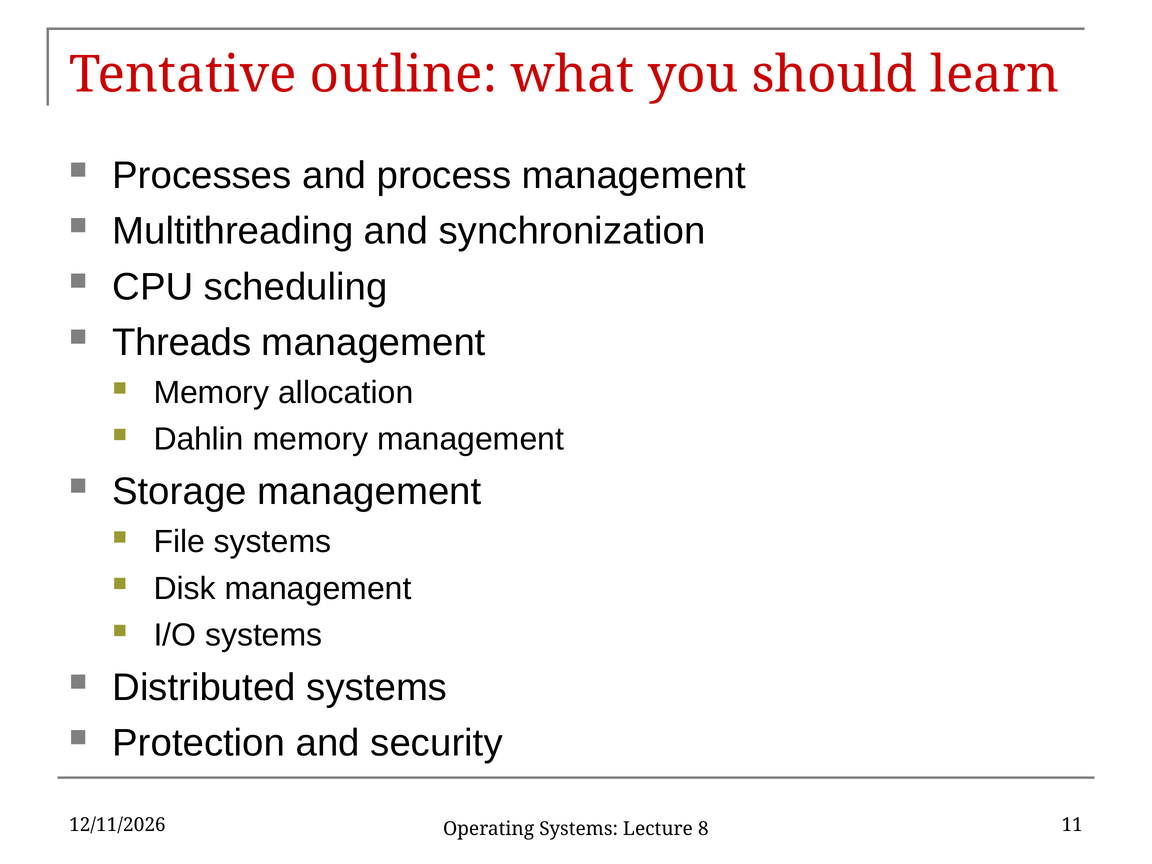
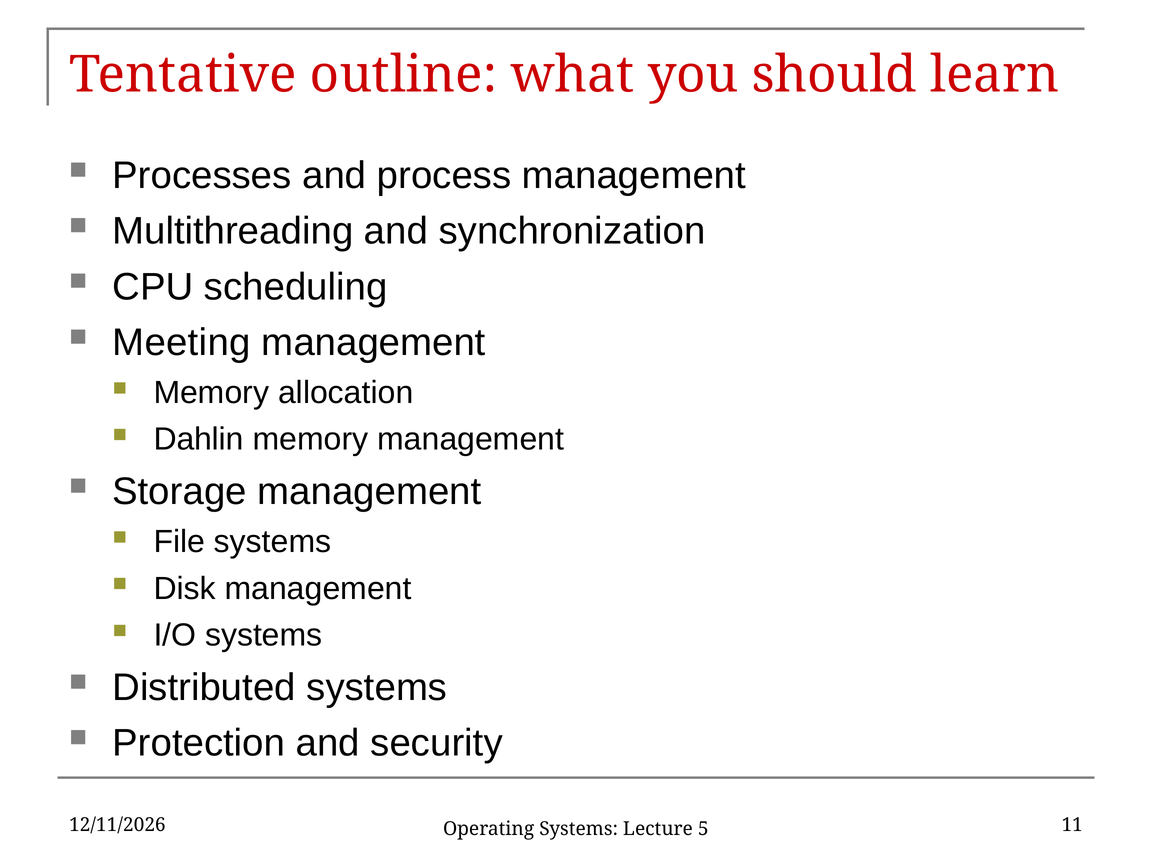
Threads: Threads -> Meeting
8: 8 -> 5
